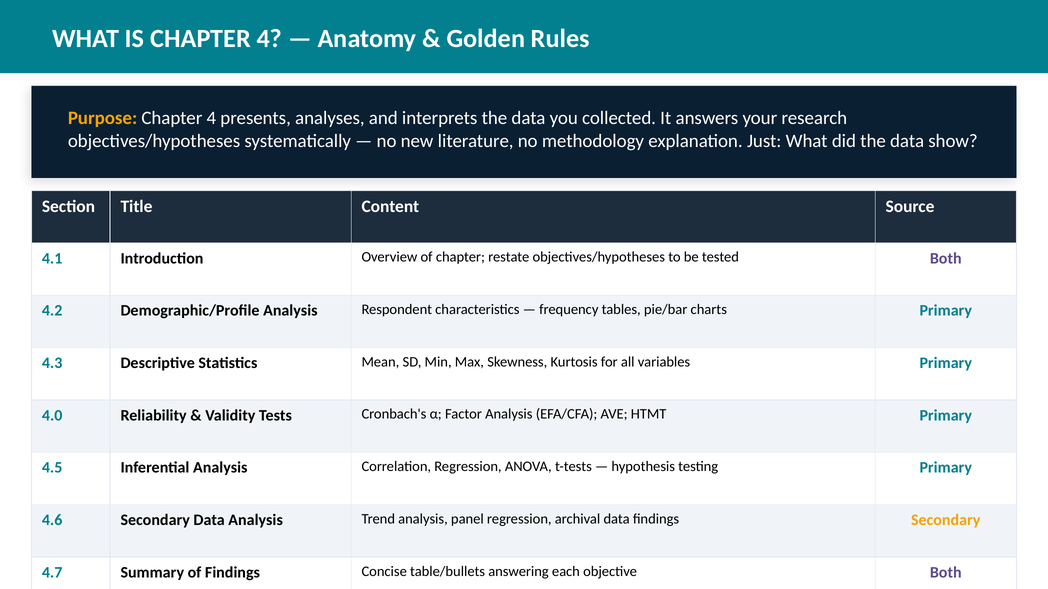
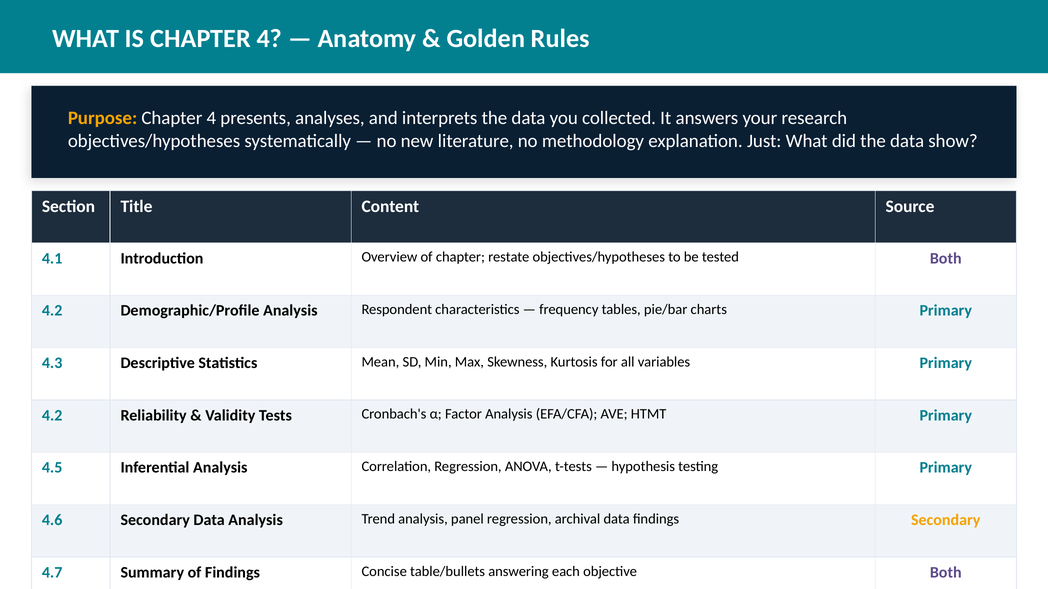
4.0 at (52, 416): 4.0 -> 4.2
